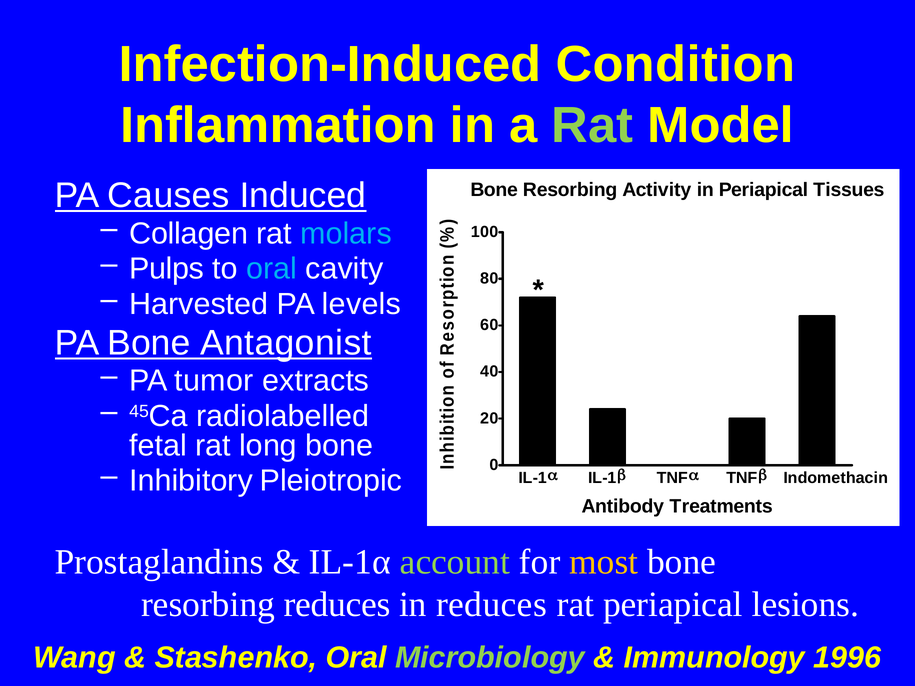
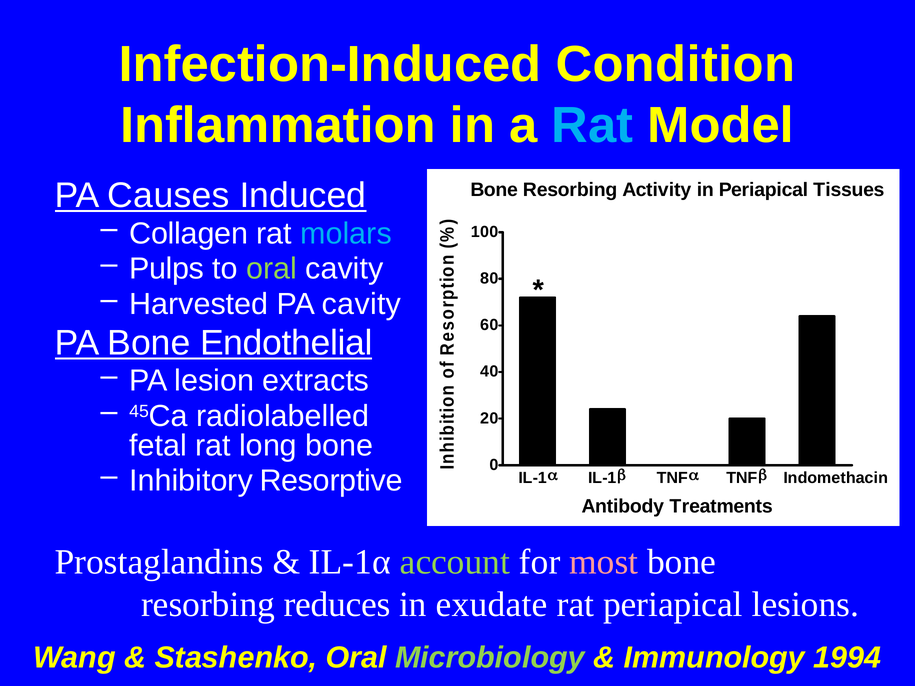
Rat at (592, 125) colour: light green -> light blue
oral at (272, 269) colour: light blue -> light green
PA levels: levels -> cavity
Antagonist: Antagonist -> Endothelial
tumor: tumor -> lesion
Pleiotropic: Pleiotropic -> Resorptive
most colour: yellow -> pink
in reduces: reduces -> exudate
1996: 1996 -> 1994
